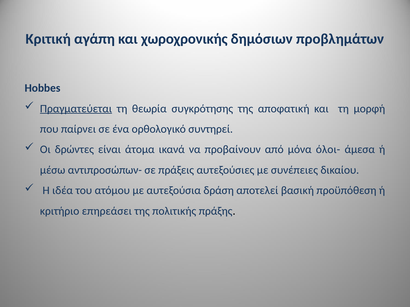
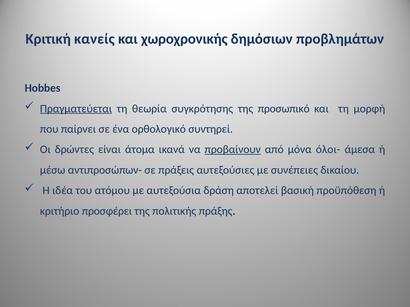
αγάπη: αγάπη -> κανείς
αποφατική: αποφατική -> προσωπικό
προβαίνουν underline: none -> present
επηρεάσει: επηρεάσει -> προσφέρει
